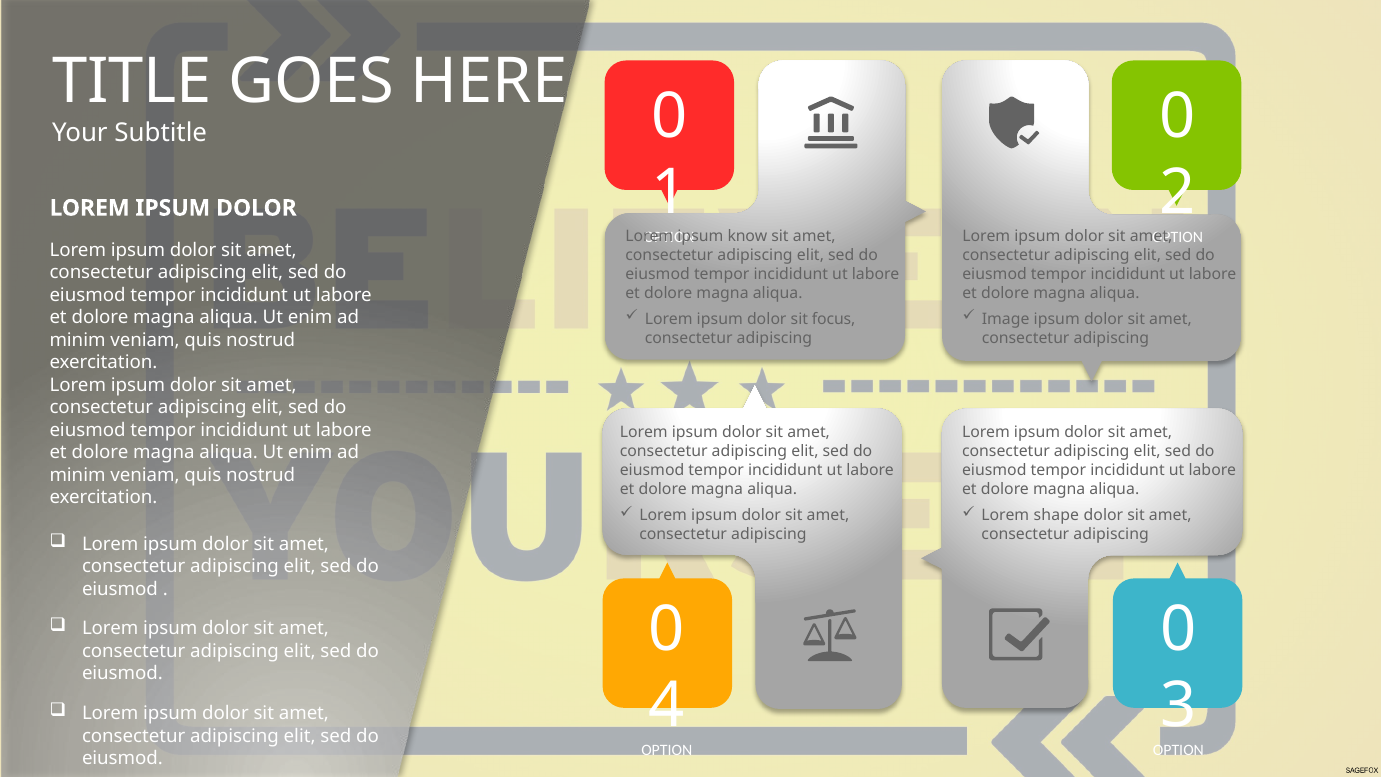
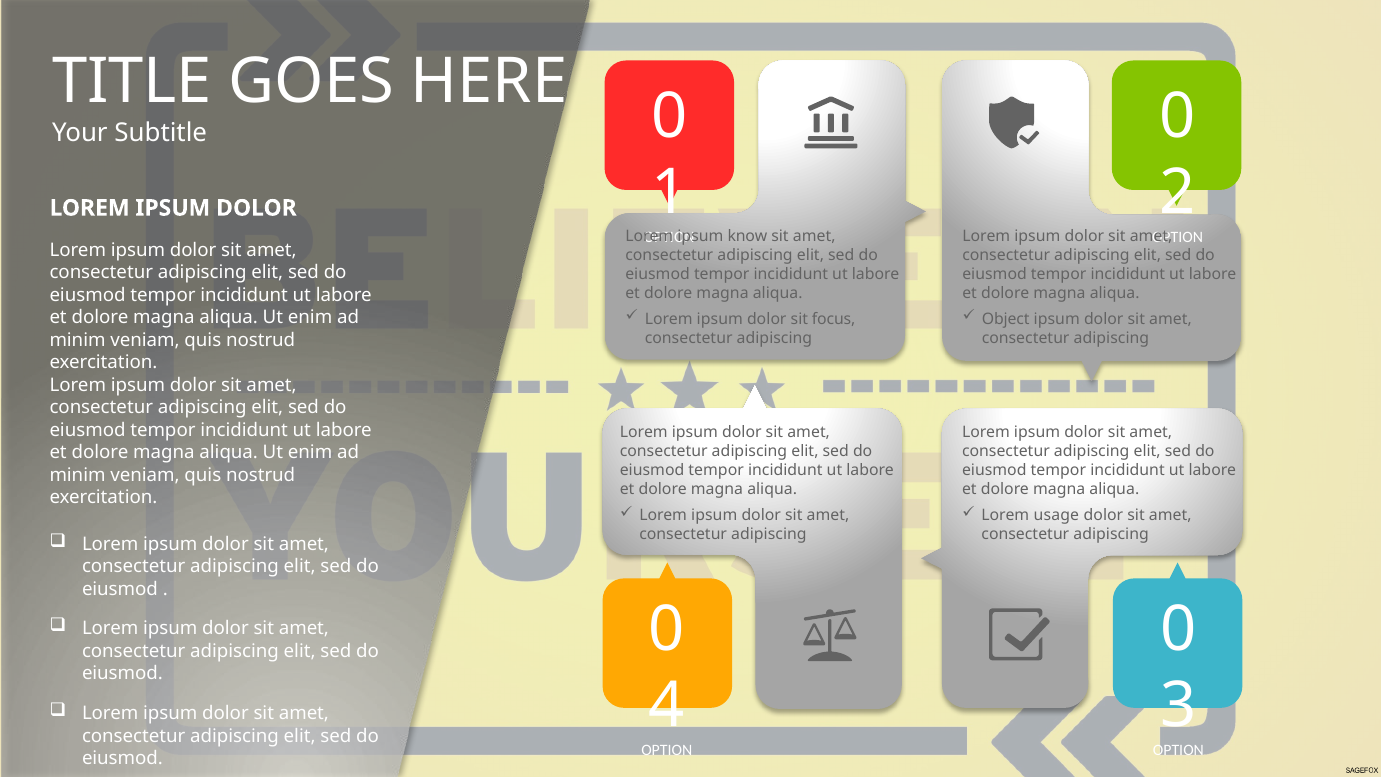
Image: Image -> Object
shape: shape -> usage
